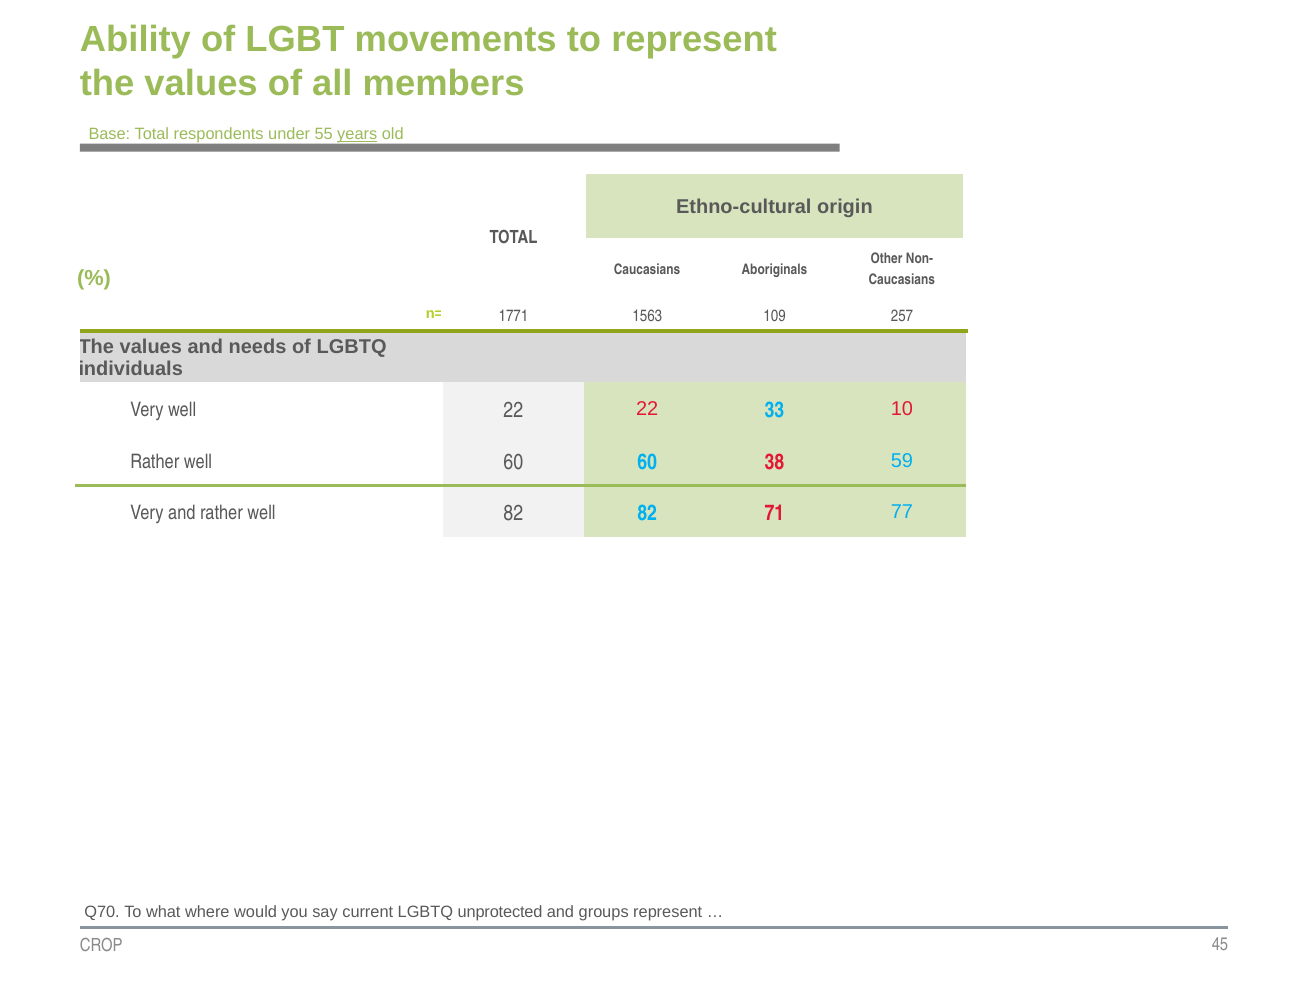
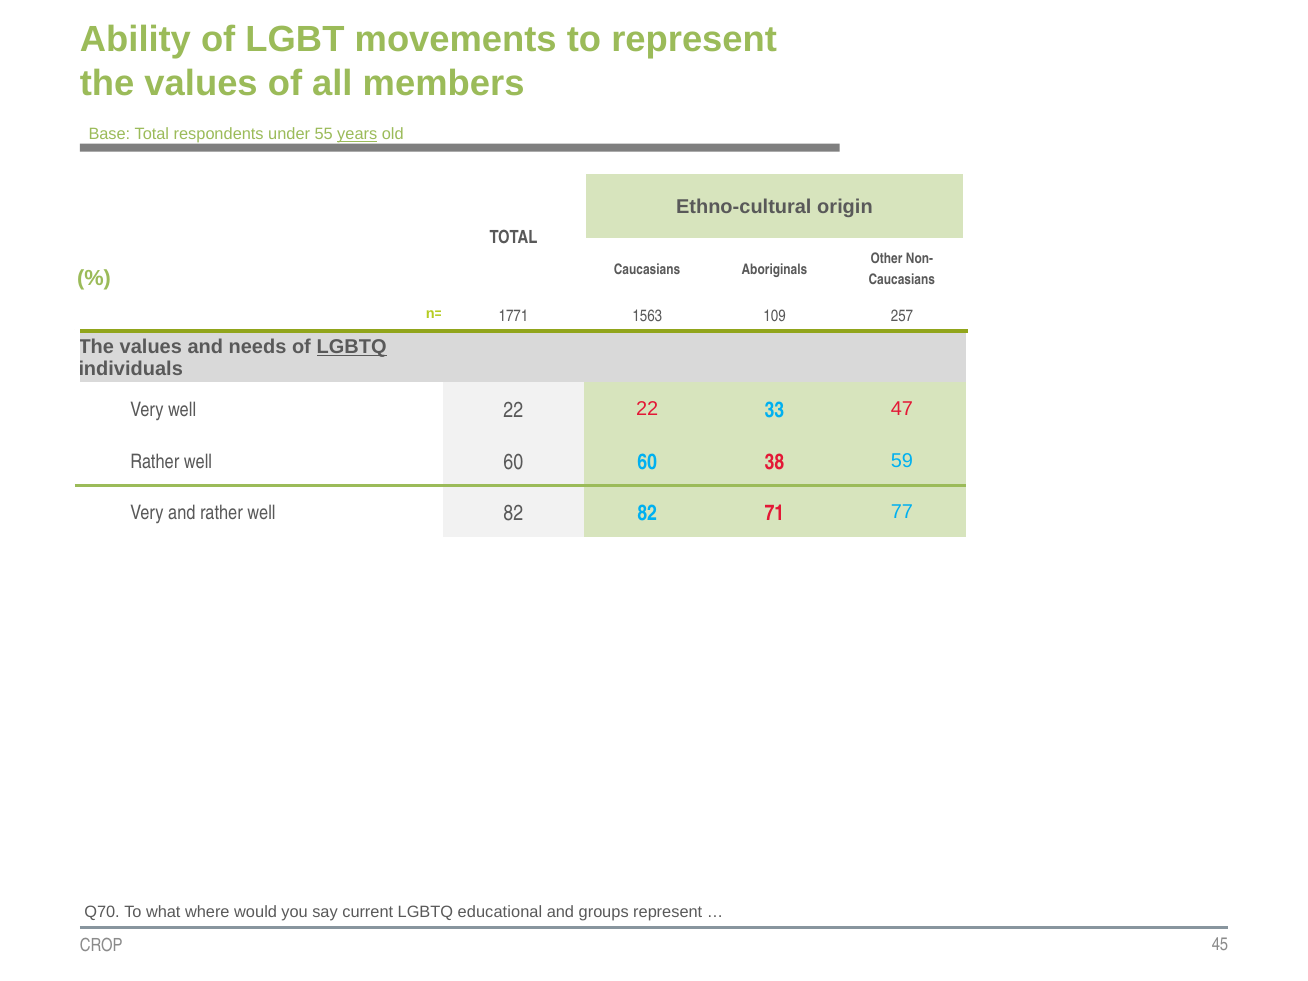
LGBTQ at (352, 347) underline: none -> present
10: 10 -> 47
unprotected: unprotected -> educational
